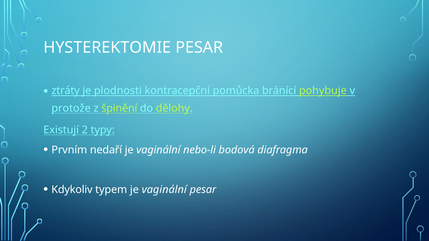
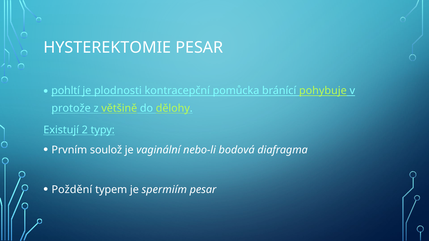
ztráty: ztráty -> pohltí
špinění: špinění -> většině
nedaří: nedaří -> soulož
Kdykoliv: Kdykoliv -> Poždění
typem je vaginální: vaginální -> spermiím
